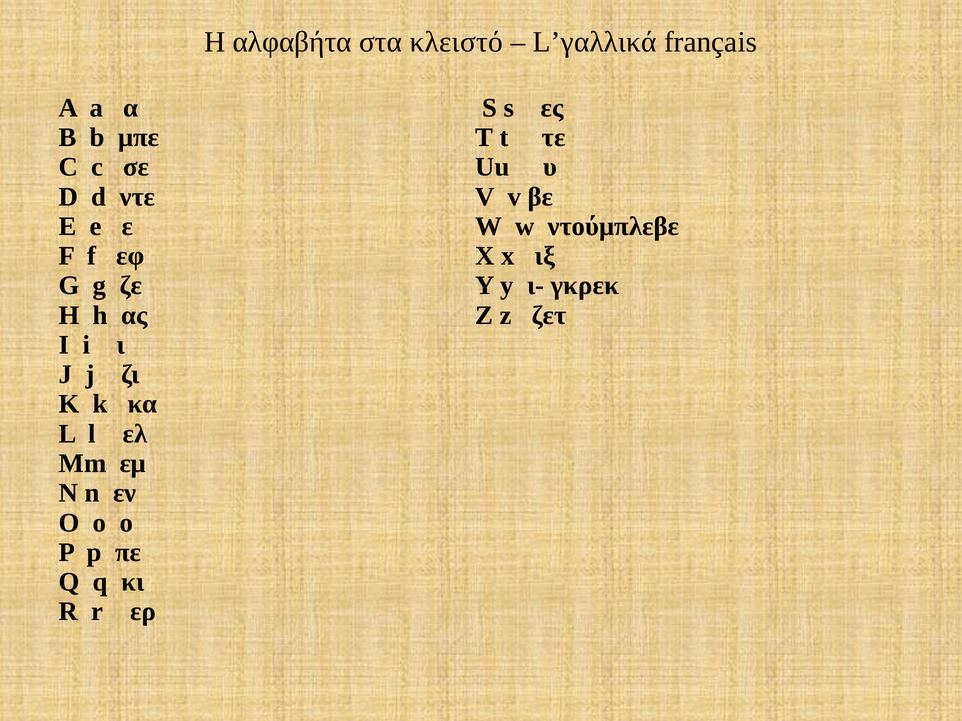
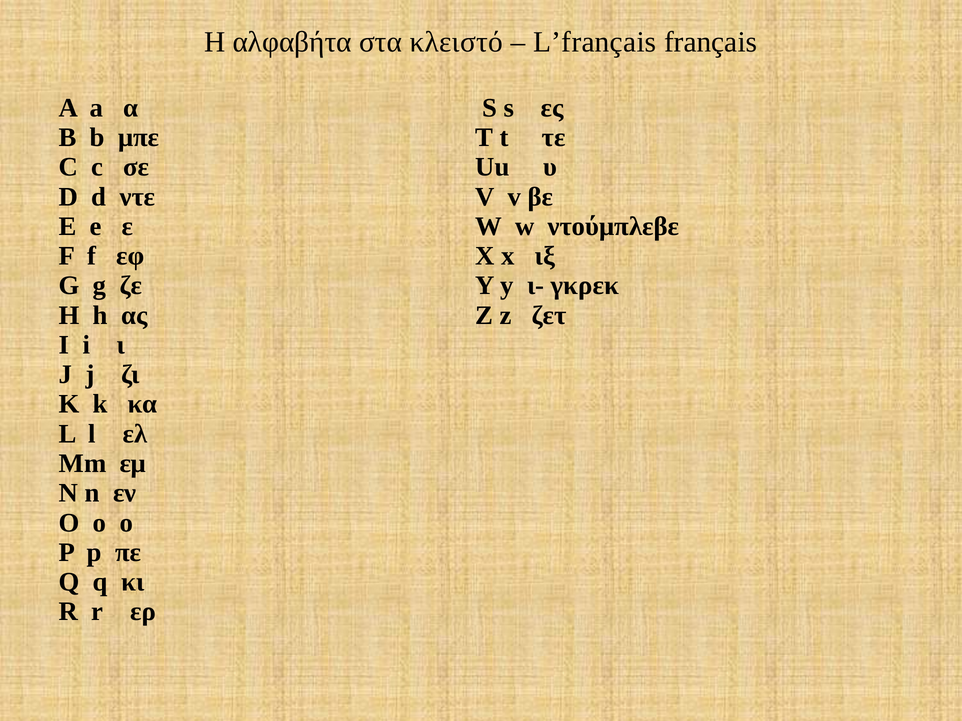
L’γαλλικά: L’γαλλικά -> L’français
